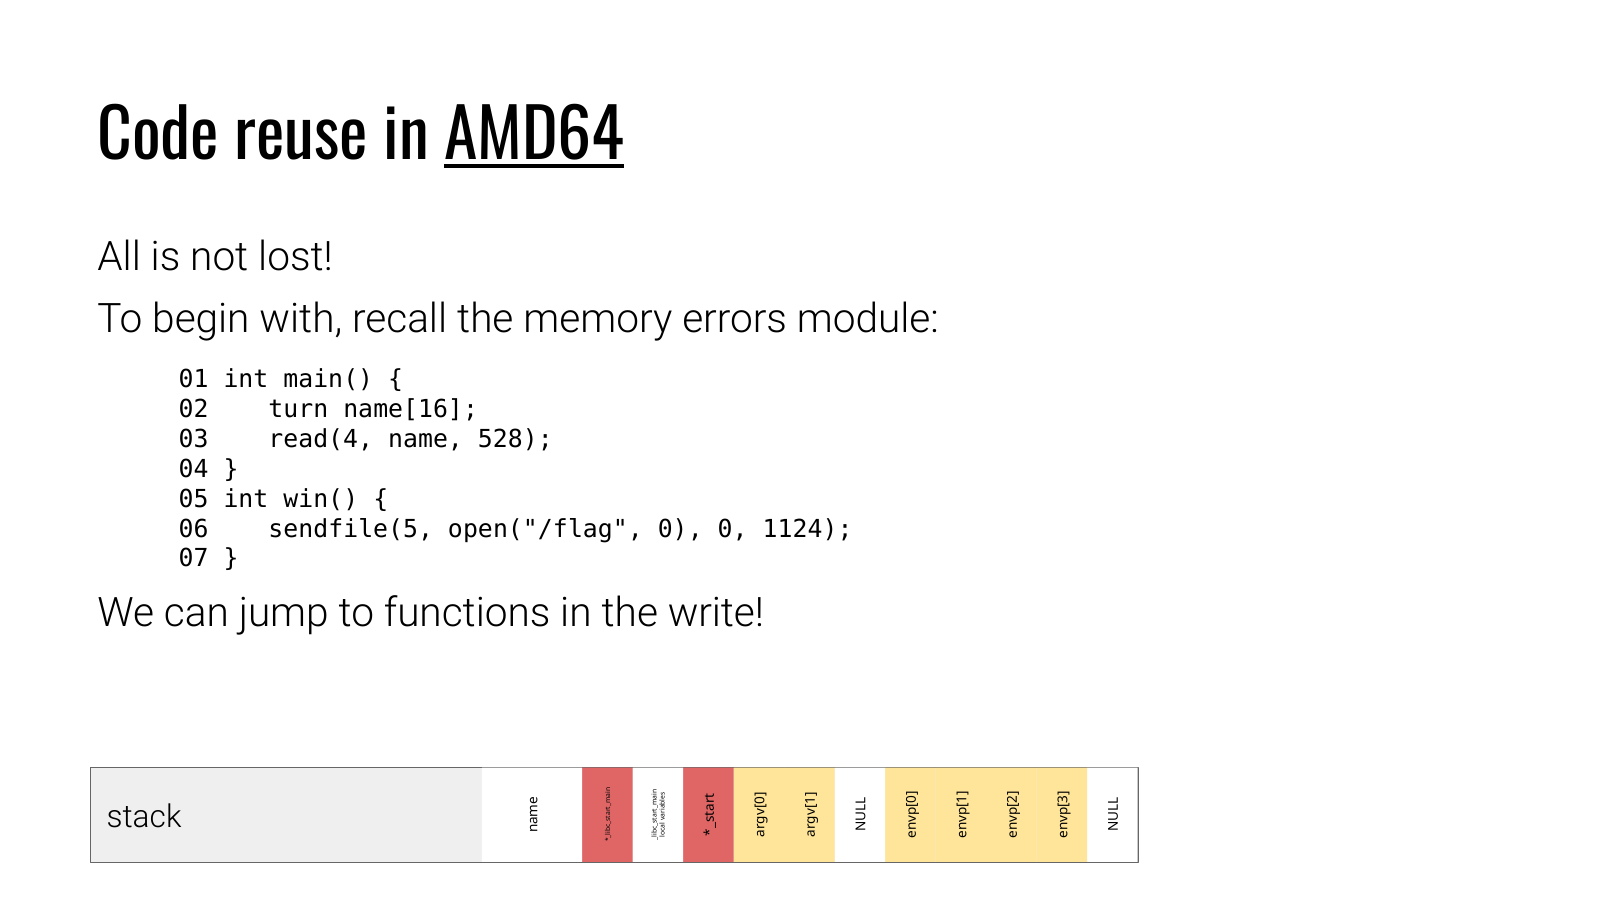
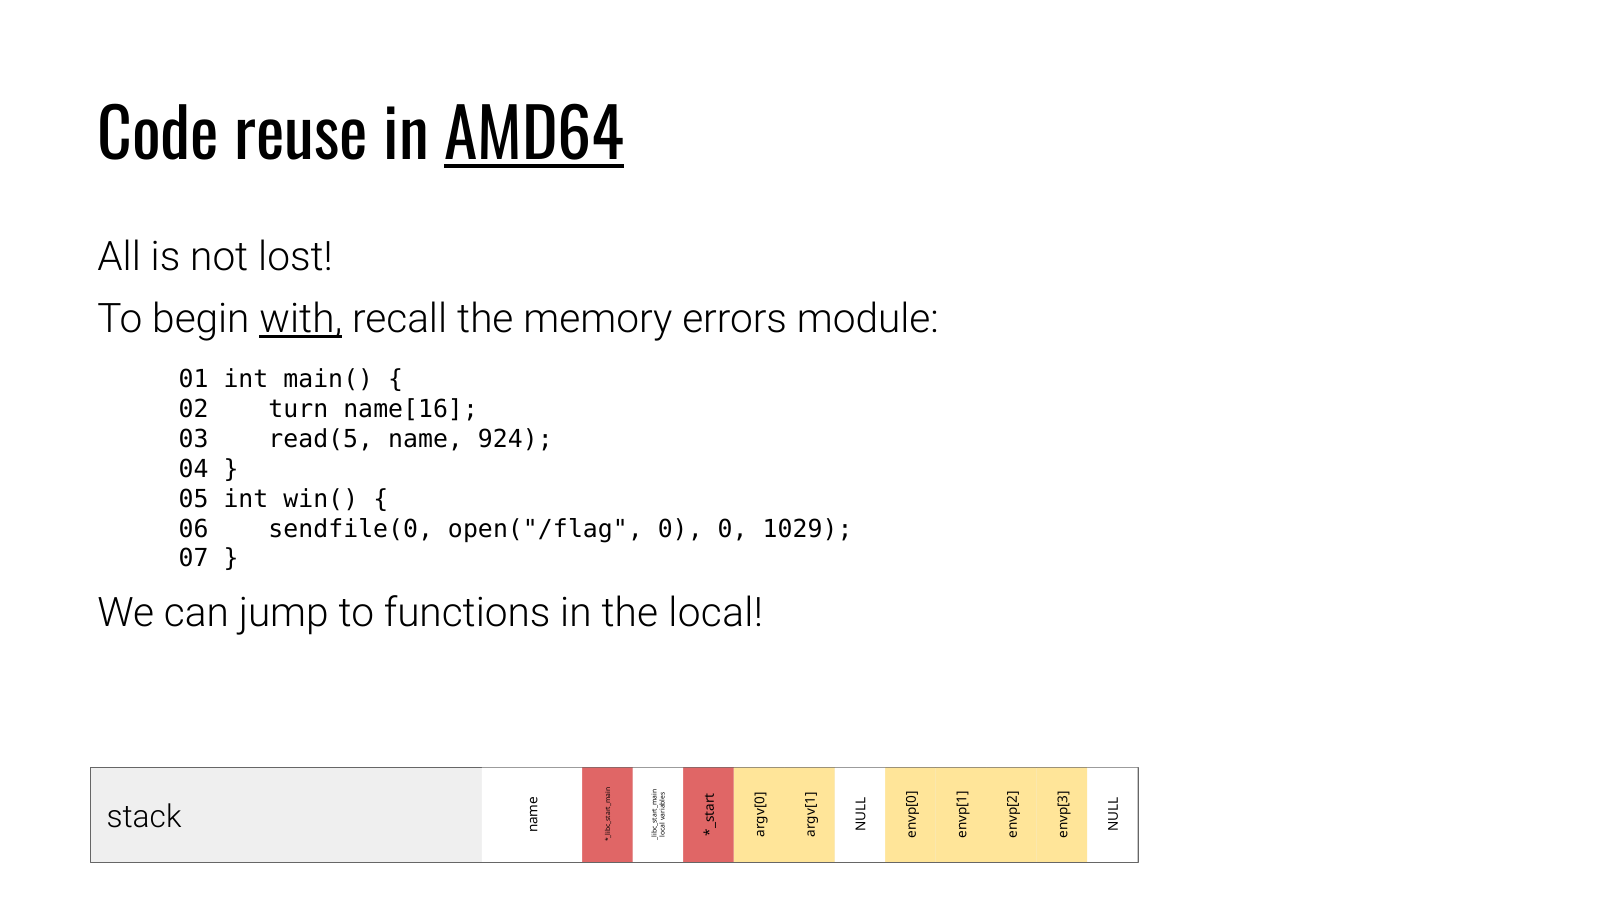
with underline: none -> present
read(4: read(4 -> read(5
528: 528 -> 924
sendfile(5: sendfile(5 -> sendfile(0
1124: 1124 -> 1029
the write: write -> local
